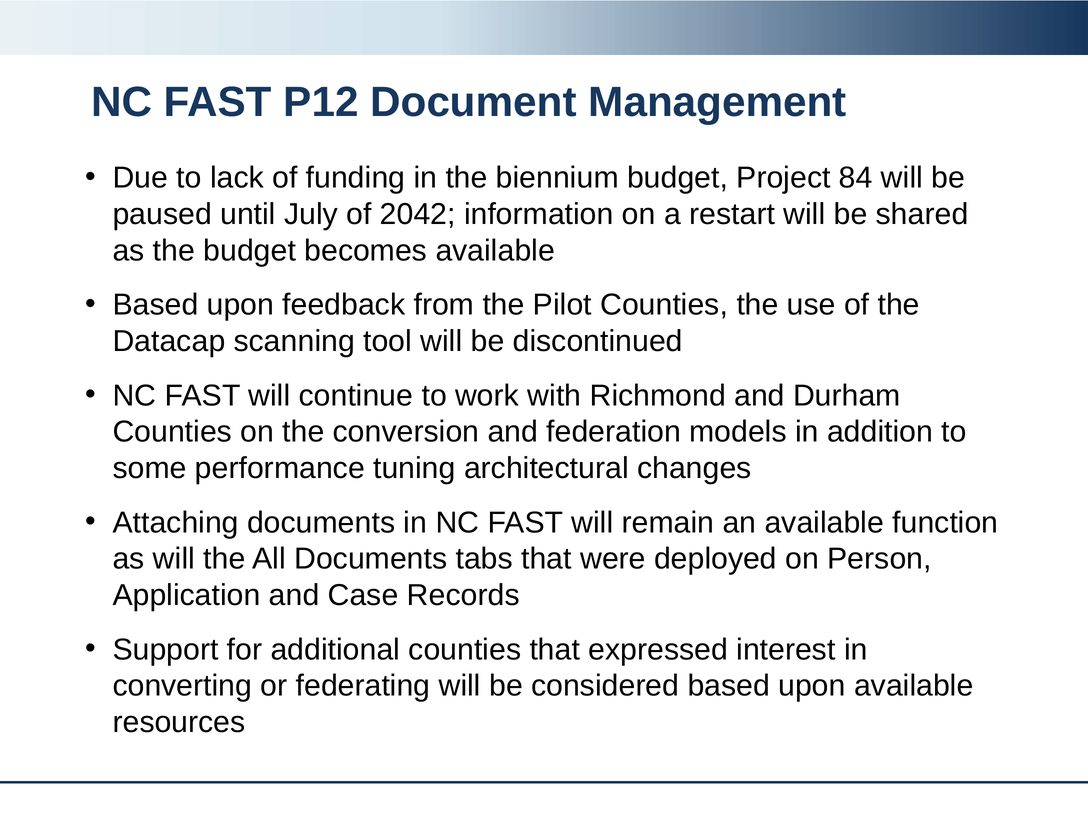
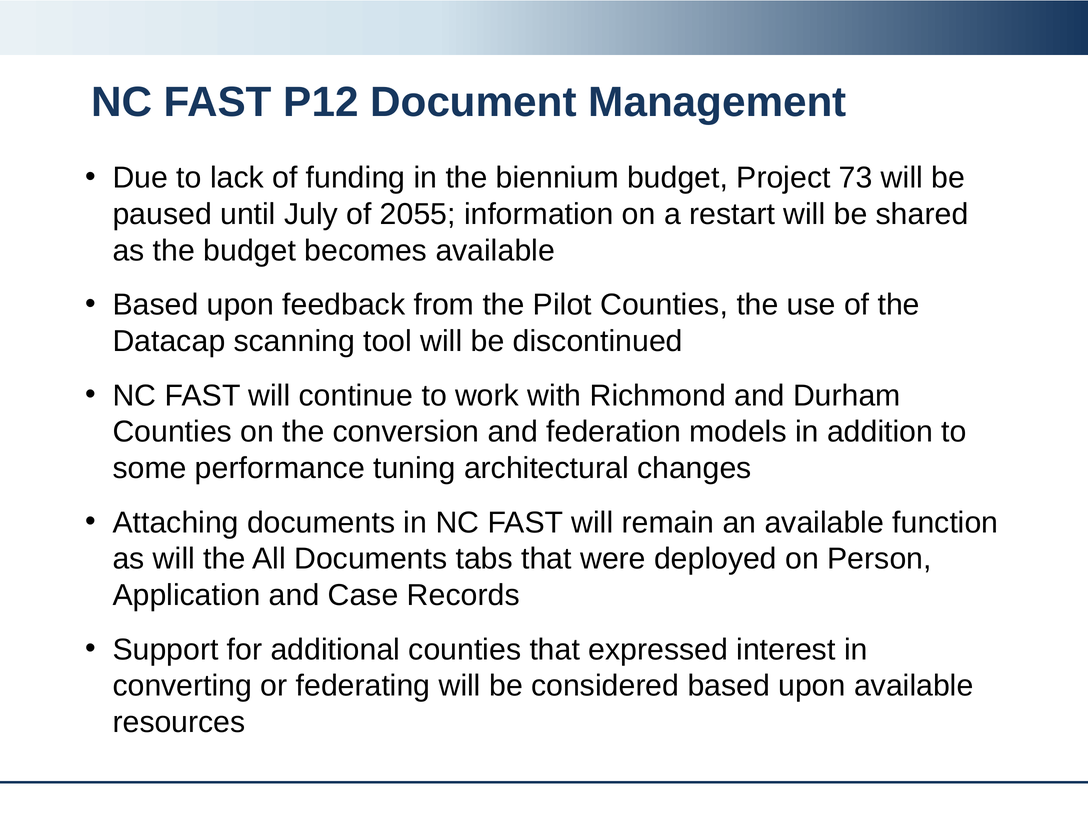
84: 84 -> 73
2042: 2042 -> 2055
